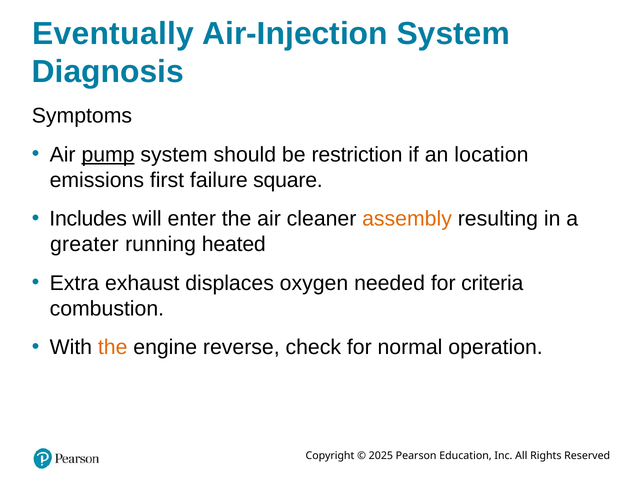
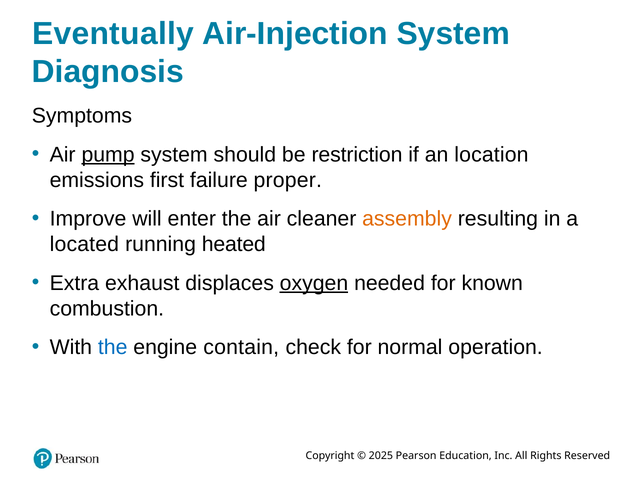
square: square -> proper
Includes: Includes -> Improve
greater: greater -> located
oxygen underline: none -> present
criteria: criteria -> known
the at (113, 347) colour: orange -> blue
reverse: reverse -> contain
